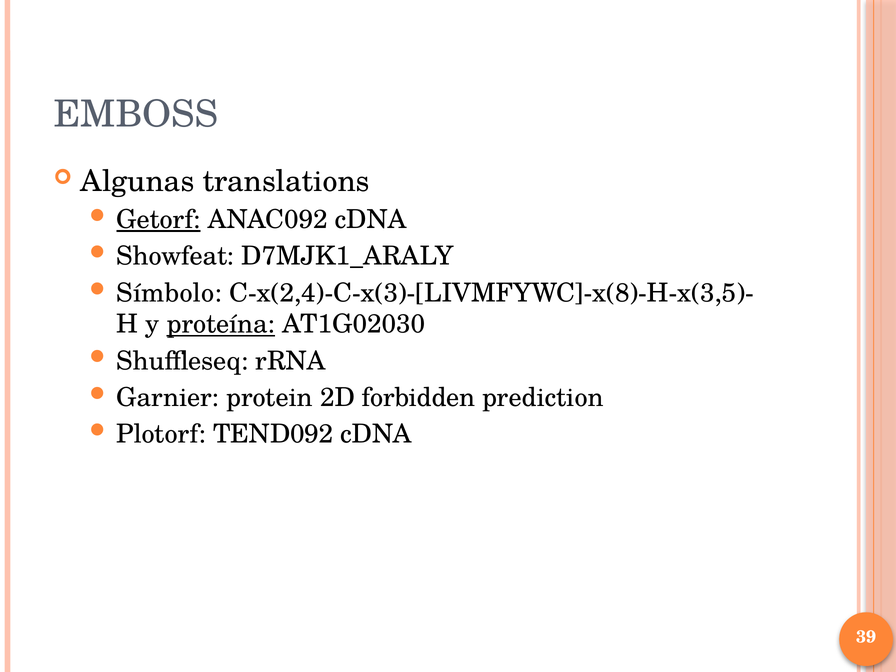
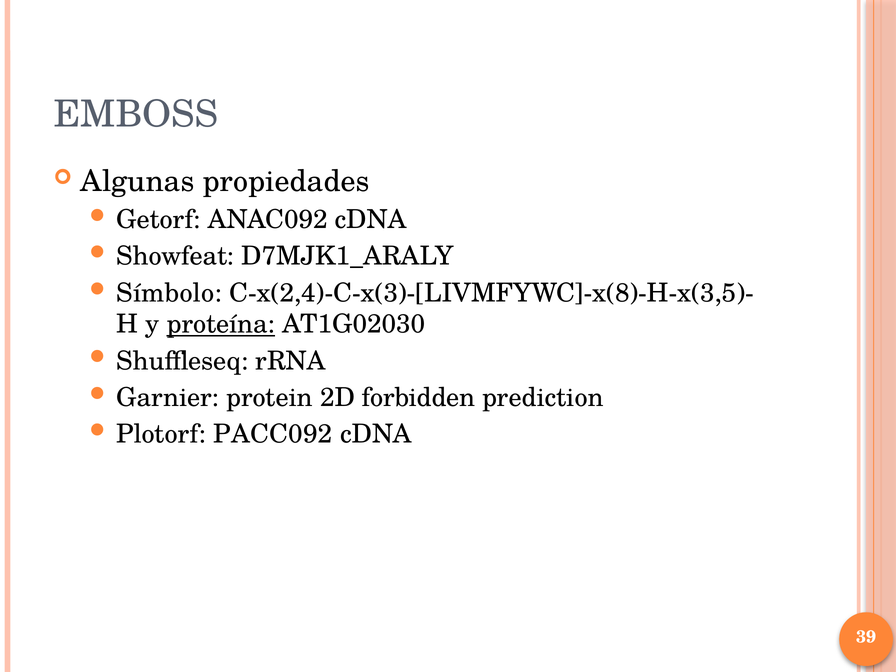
translations: translations -> propiedades
Getorf underline: present -> none
TEND092: TEND092 -> PACC092
